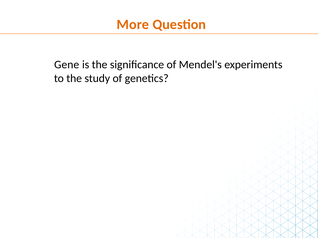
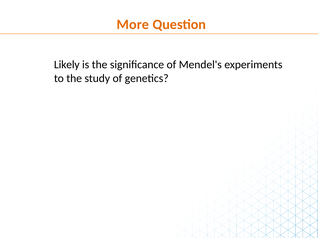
Gene: Gene -> Likely
